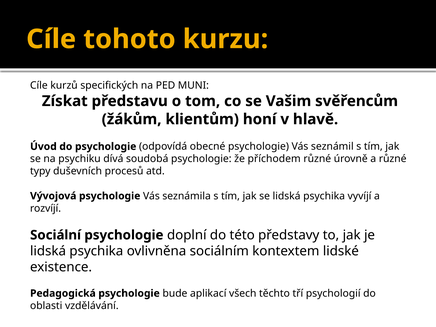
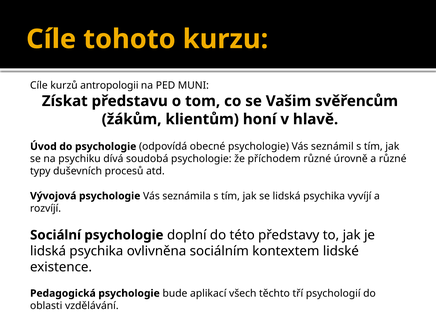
specifických: specifických -> antropologii
